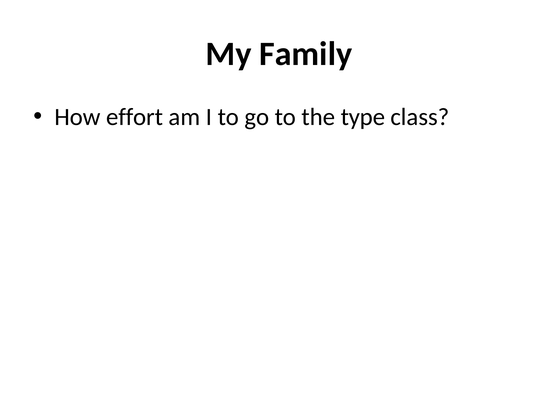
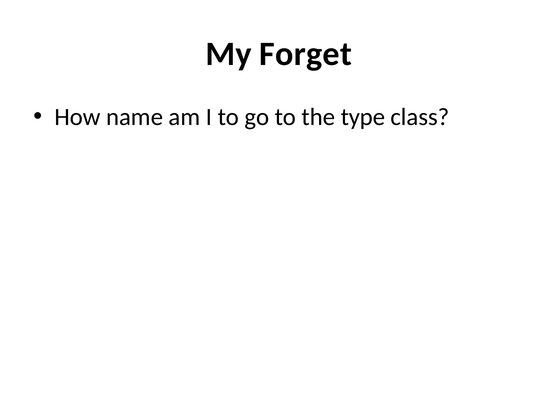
Family: Family -> Forget
effort: effort -> name
